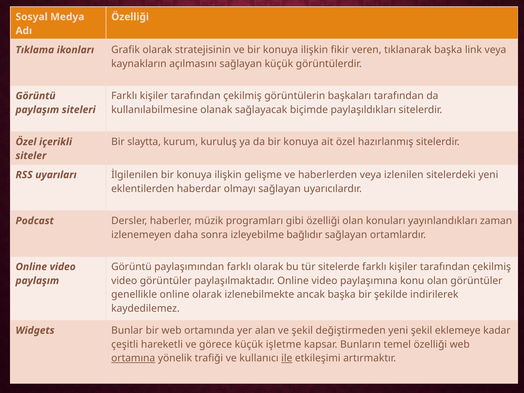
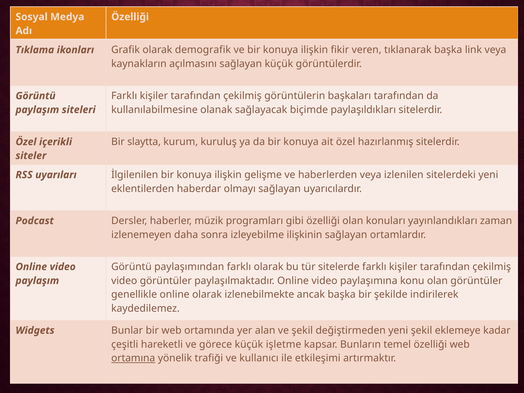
stratejisinin: stratejisinin -> demografik
bağlıdır: bağlıdır -> ilişkinin
ile underline: present -> none
